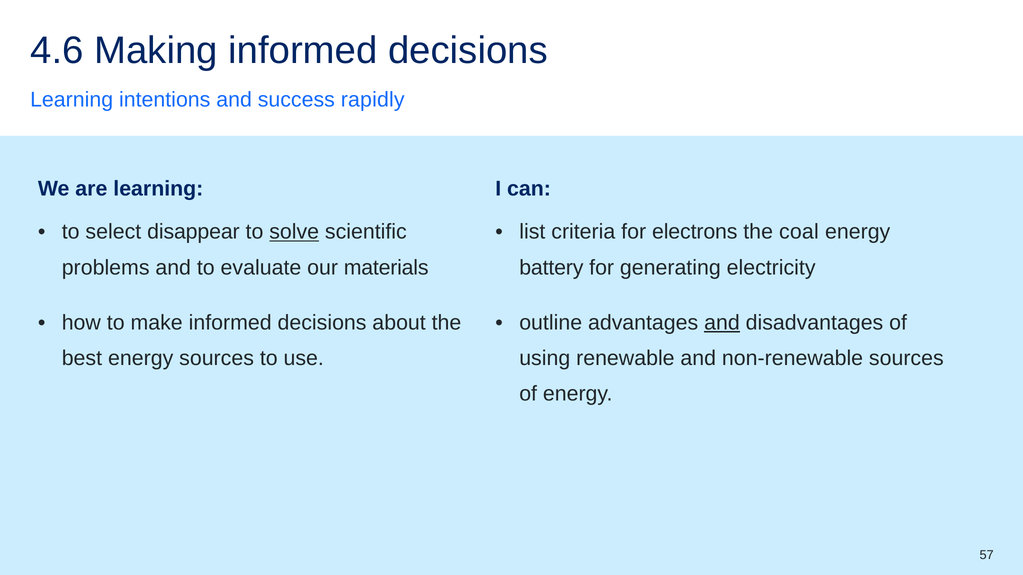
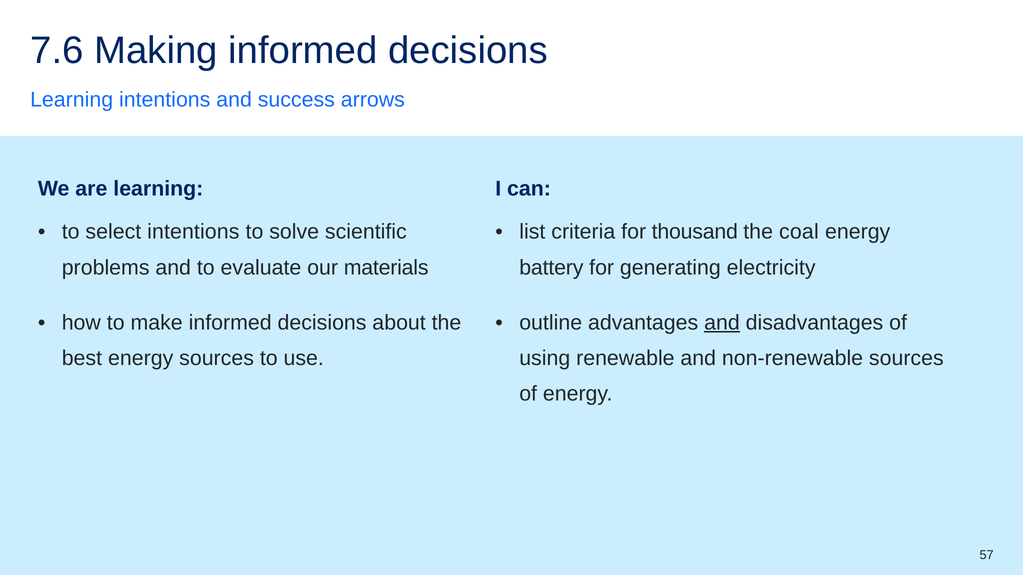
4.6: 4.6 -> 7.6
rapidly: rapidly -> arrows
select disappear: disappear -> intentions
solve underline: present -> none
electrons: electrons -> thousand
